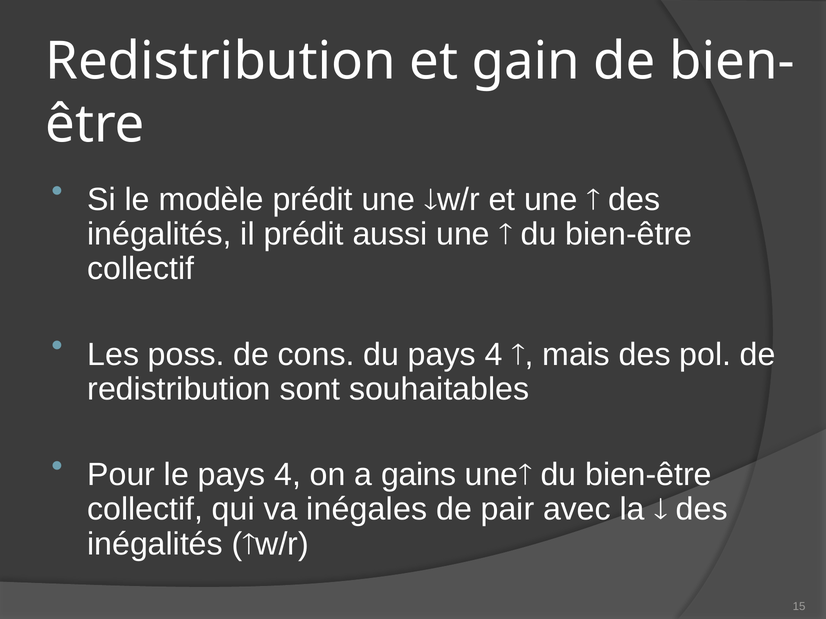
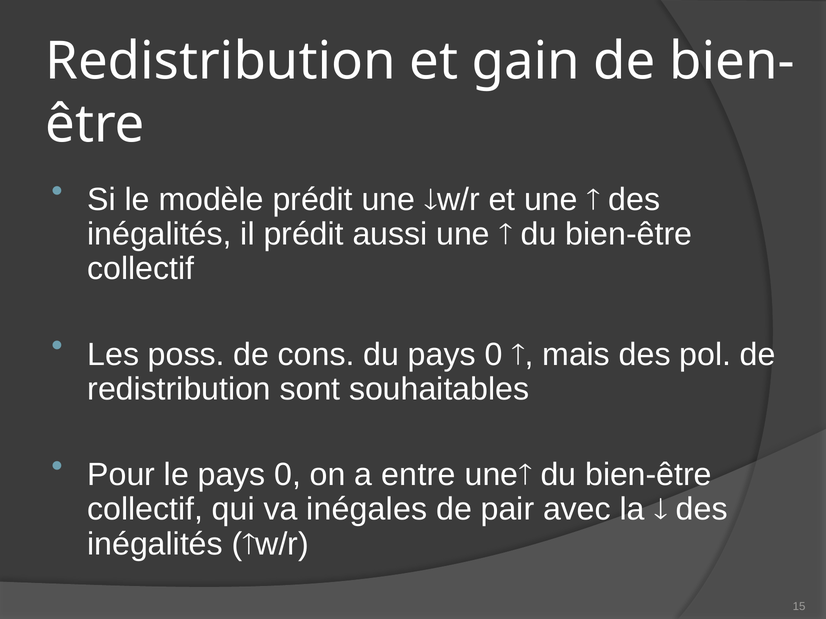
du pays 4: 4 -> 0
le pays 4: 4 -> 0
gains: gains -> entre
